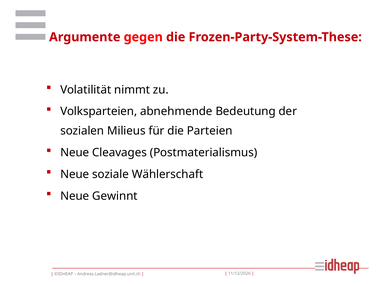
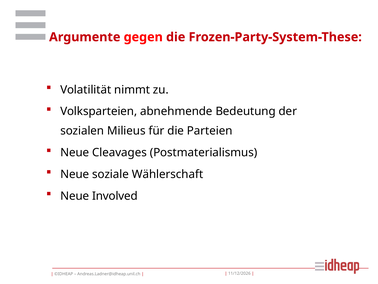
Gewinnt: Gewinnt -> Involved
